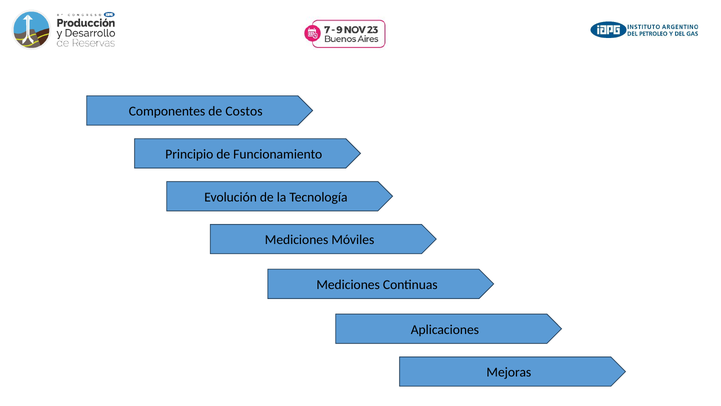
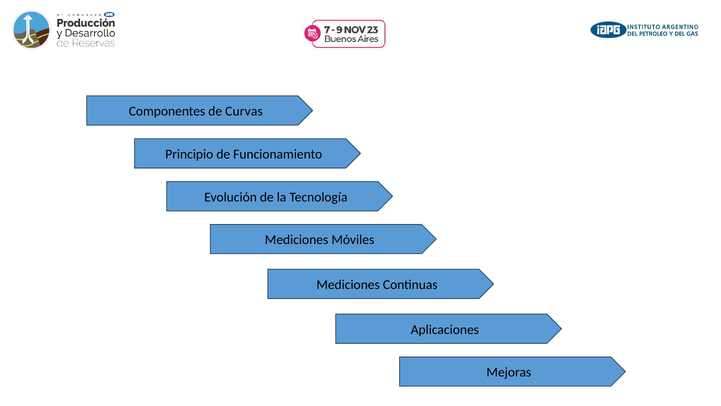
Costos: Costos -> Curvas
